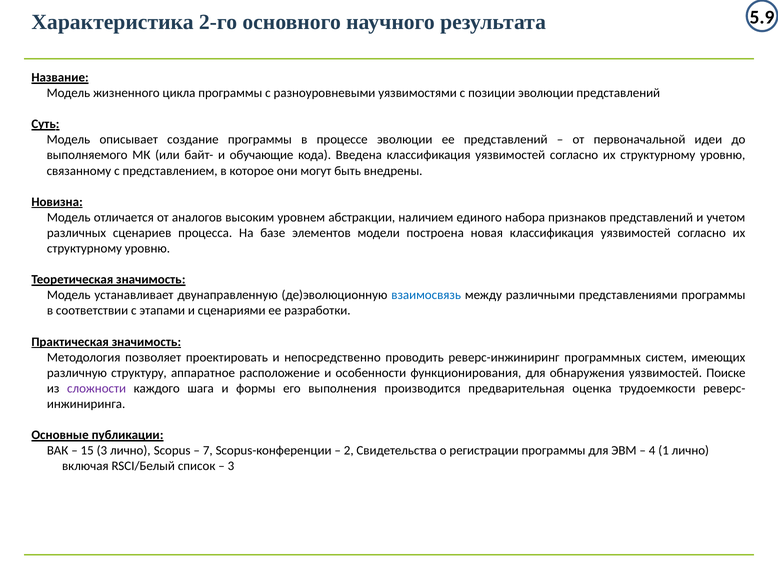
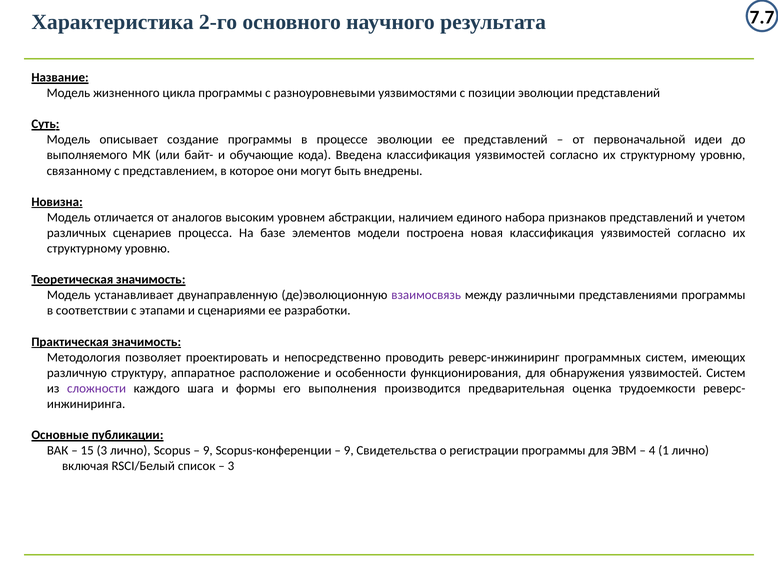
5.9: 5.9 -> 7.7
взаимосвязь colour: blue -> purple
уязвимостей Поиске: Поиске -> Систем
7 at (208, 451): 7 -> 9
2 at (349, 451): 2 -> 9
